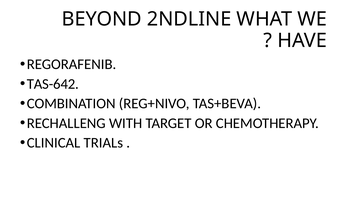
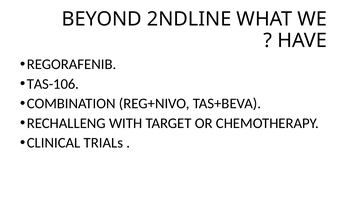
TAS-642: TAS-642 -> TAS-106
